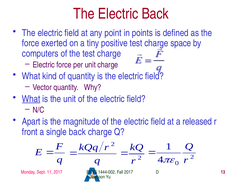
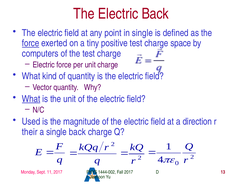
in points: points -> single
force at (31, 43) underline: none -> present
Apart: Apart -> Used
released: released -> direction
front: front -> their
